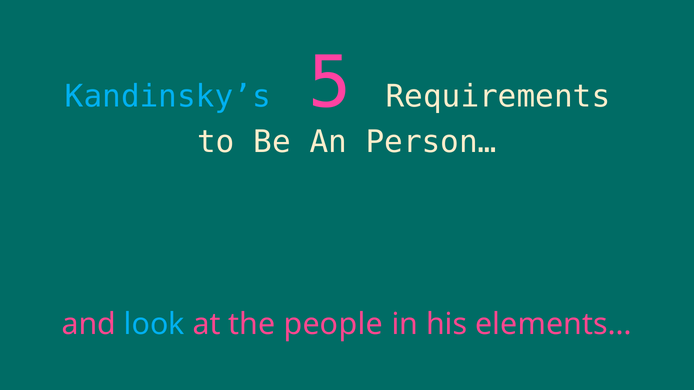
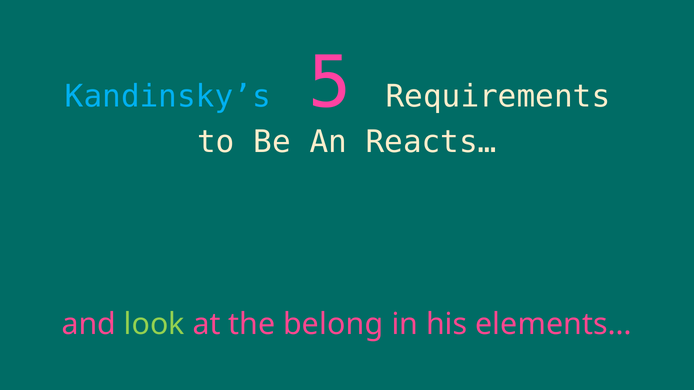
Person…: Person… -> Reacts…
look colour: light blue -> light green
people: people -> belong
